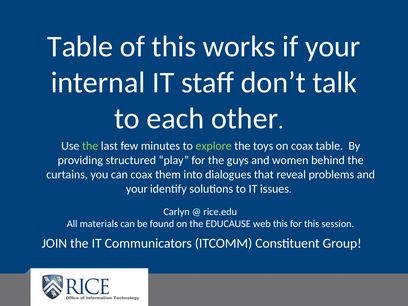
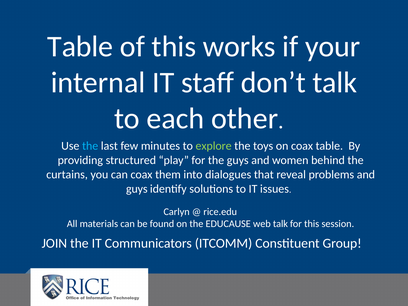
the at (90, 146) colour: light green -> light blue
your at (137, 189): your -> guys
web this: this -> talk
